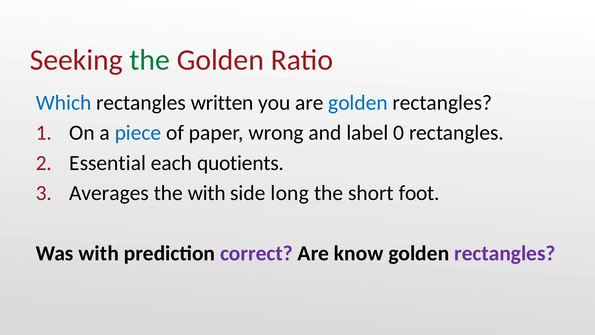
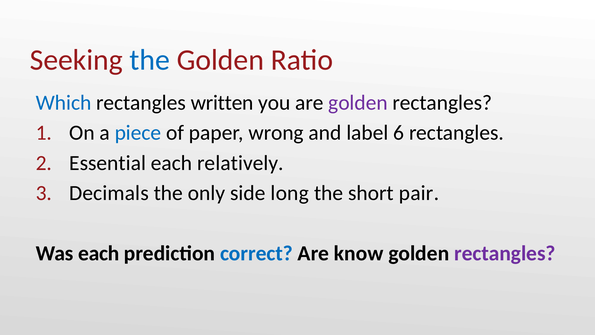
the at (150, 60) colour: green -> blue
golden at (358, 103) colour: blue -> purple
0: 0 -> 6
quotients: quotients -> relatively
Averages: Averages -> Decimals
the with: with -> only
foot: foot -> pair
Was with: with -> each
correct colour: purple -> blue
